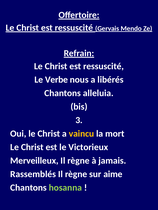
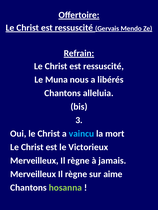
Verbe: Verbe -> Muna
vaincu colour: yellow -> light blue
Rassemblés at (33, 175): Rassemblés -> Merveilleux
